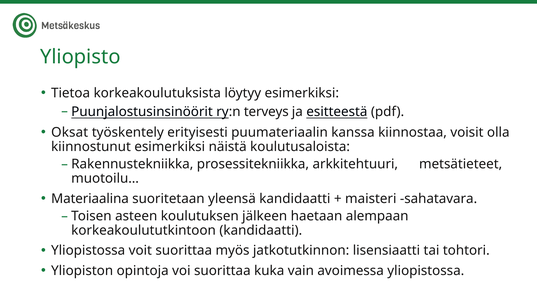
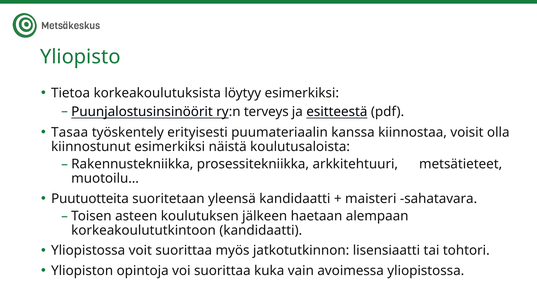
Oksat: Oksat -> Tasaa
Materiaalina: Materiaalina -> Puutuotteita
